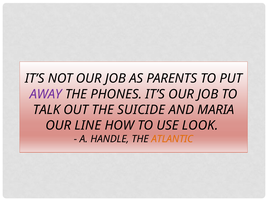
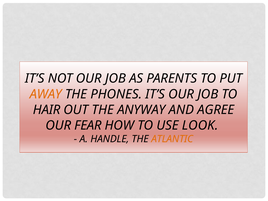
AWAY colour: purple -> orange
TALK: TALK -> HAIR
SUICIDE: SUICIDE -> ANYWAY
MARIA: MARIA -> AGREE
LINE: LINE -> FEAR
